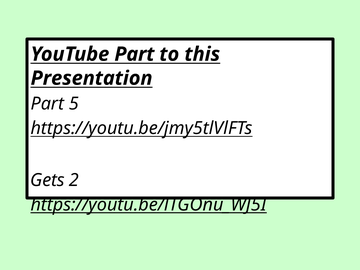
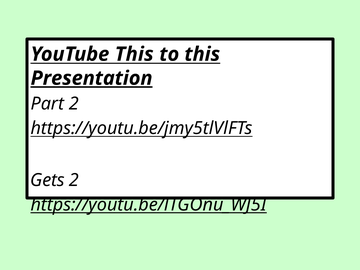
YouTube Part: Part -> This
Presentation underline: none -> present
Part 5: 5 -> 2
